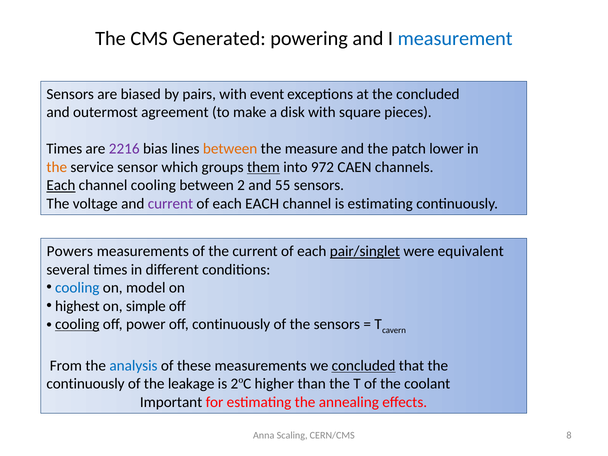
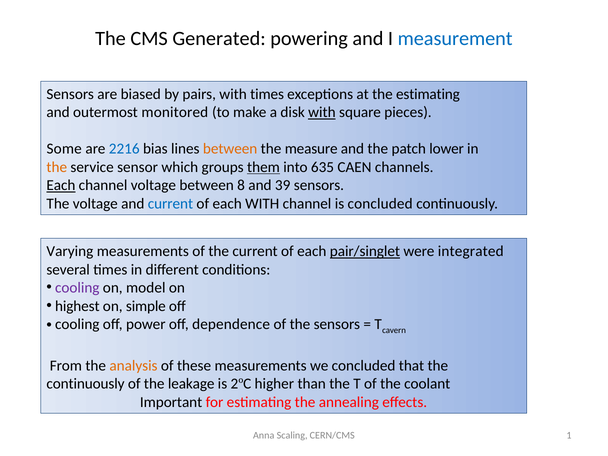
with event: event -> times
the concluded: concluded -> estimating
agreement: agreement -> monitored
with at (322, 112) underline: none -> present
Times at (64, 149): Times -> Some
2216 colour: purple -> blue
972: 972 -> 635
channel cooling: cooling -> voltage
2: 2 -> 8
55: 55 -> 39
current at (170, 204) colour: purple -> blue
each EACH: EACH -> WITH
is estimating: estimating -> concluded
Powers: Powers -> Varying
equivalent: equivalent -> integrated
cooling at (77, 288) colour: blue -> purple
cooling at (77, 324) underline: present -> none
off continuously: continuously -> dependence
analysis colour: blue -> orange
concluded at (364, 366) underline: present -> none
8: 8 -> 1
